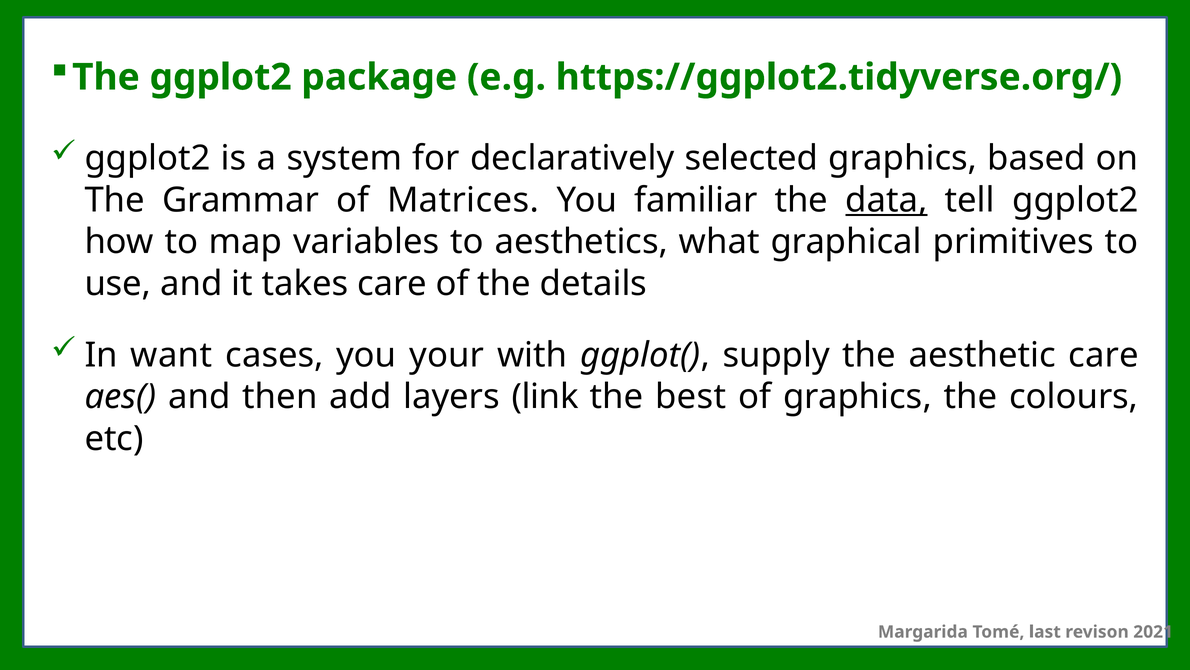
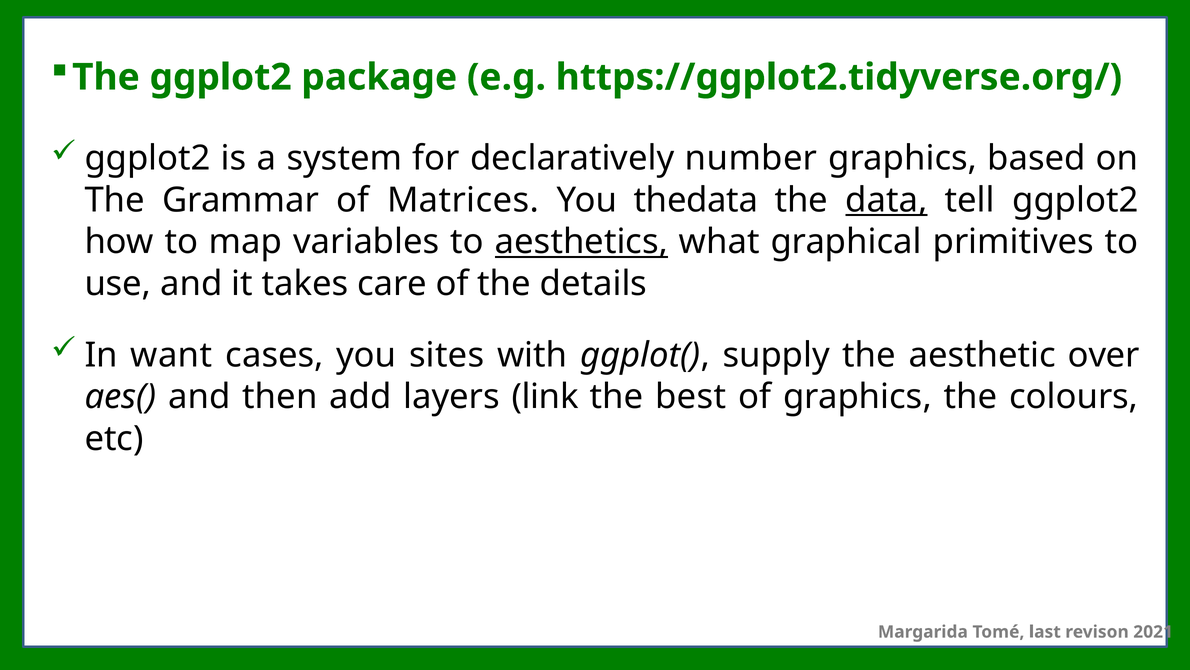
selected: selected -> number
familiar: familiar -> thedata
aesthetics underline: none -> present
your: your -> sites
aesthetic care: care -> over
